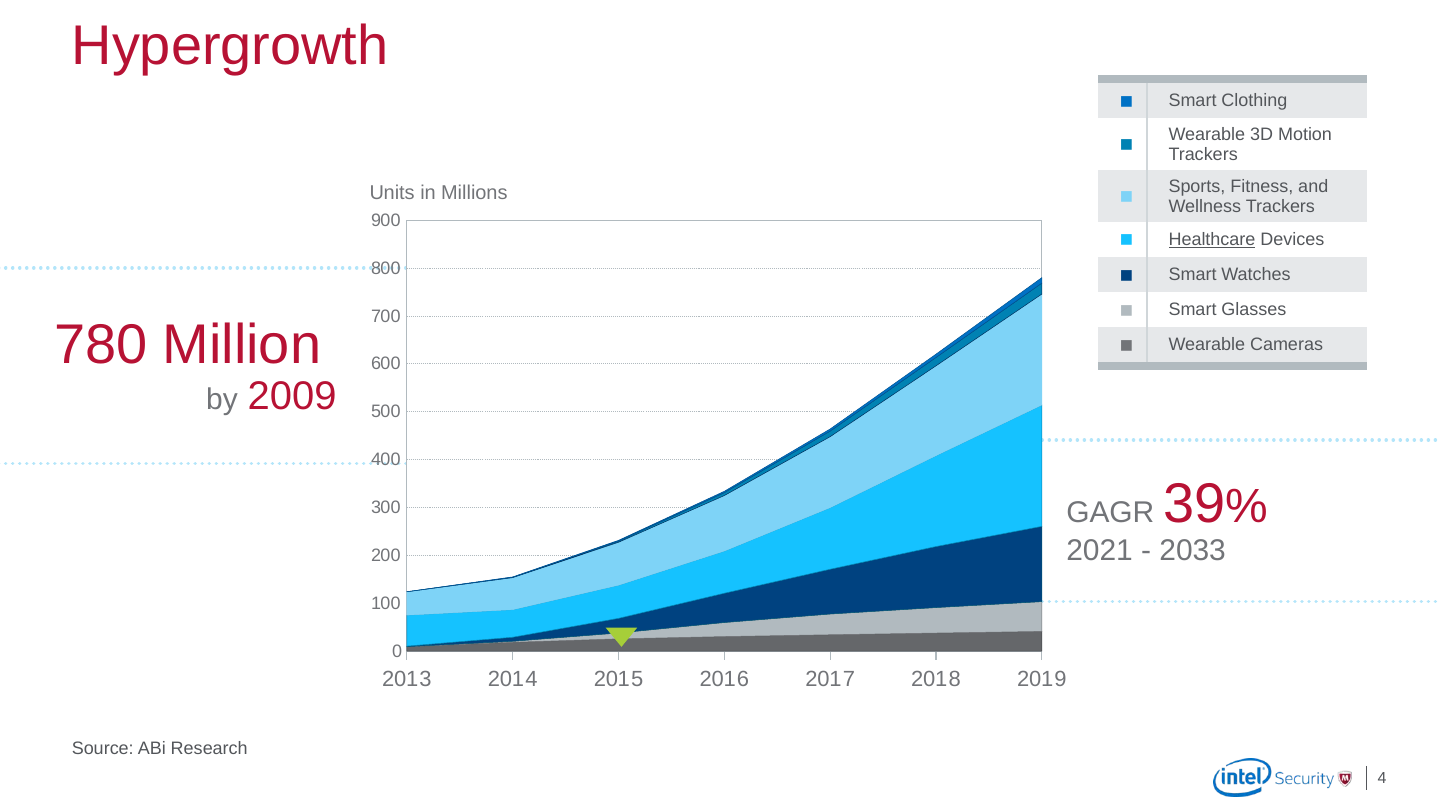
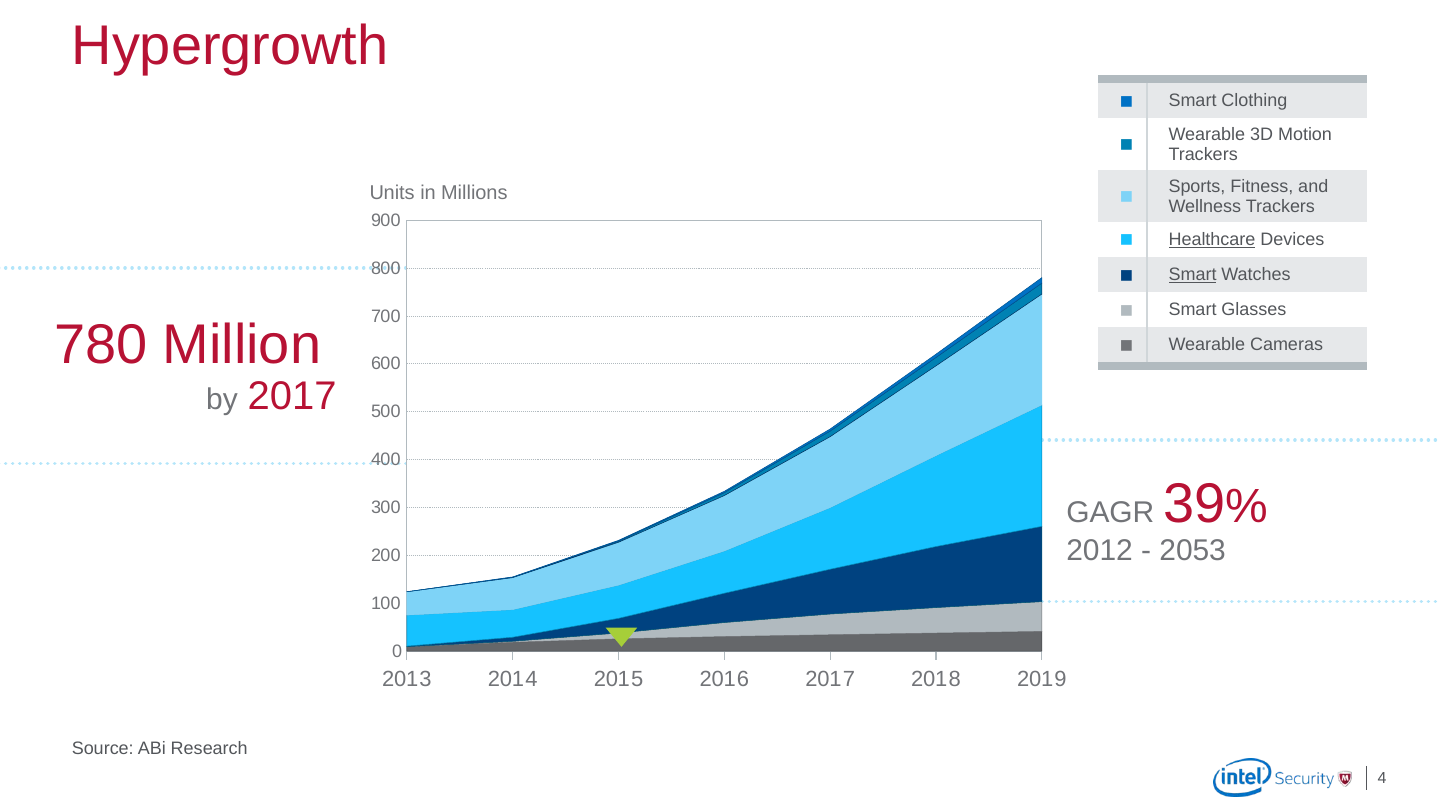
Smart at (1193, 275) underline: none -> present
by 2009: 2009 -> 2017
2021: 2021 -> 2012
2033: 2033 -> 2053
